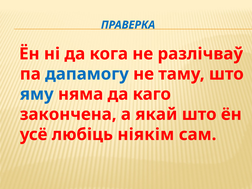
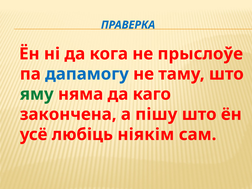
разлічваў: разлічваў -> прыслоўе
яму colour: blue -> green
якай: якай -> пішу
